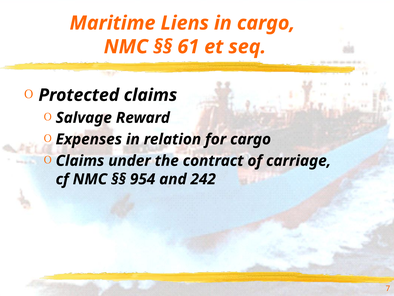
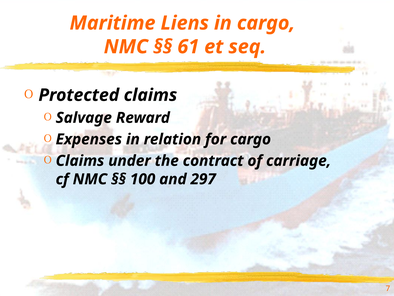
954: 954 -> 100
242: 242 -> 297
